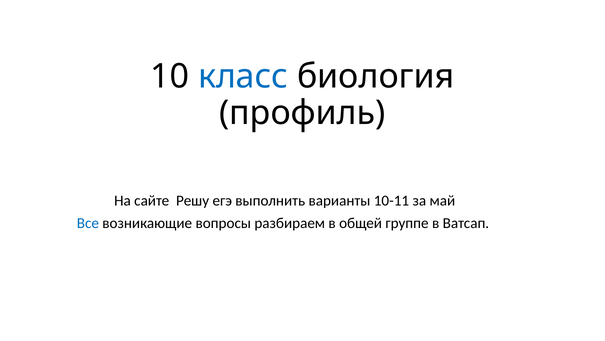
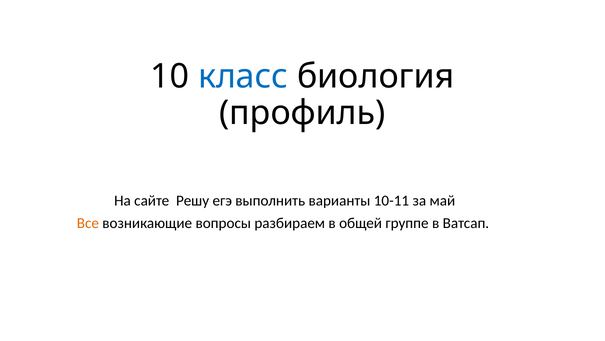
Все colour: blue -> orange
